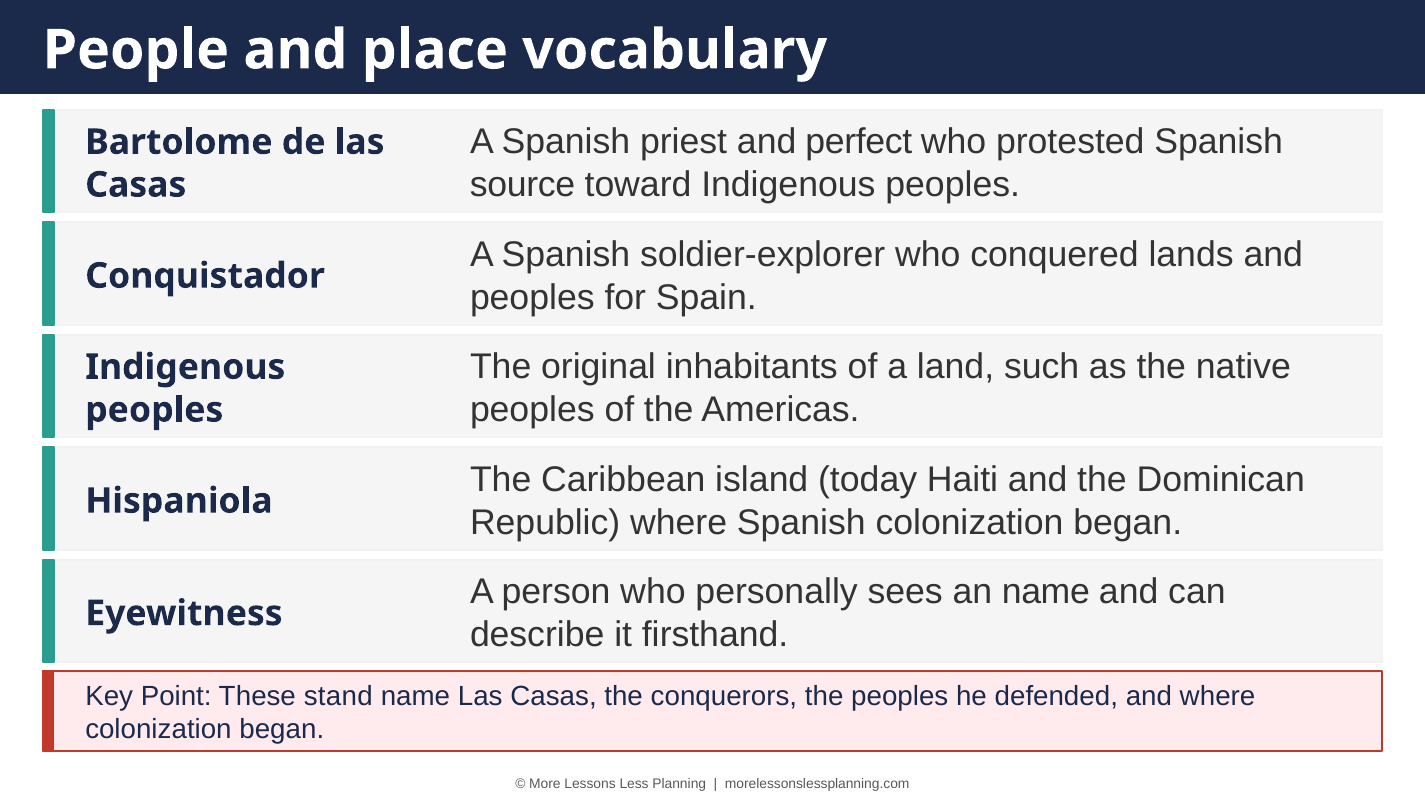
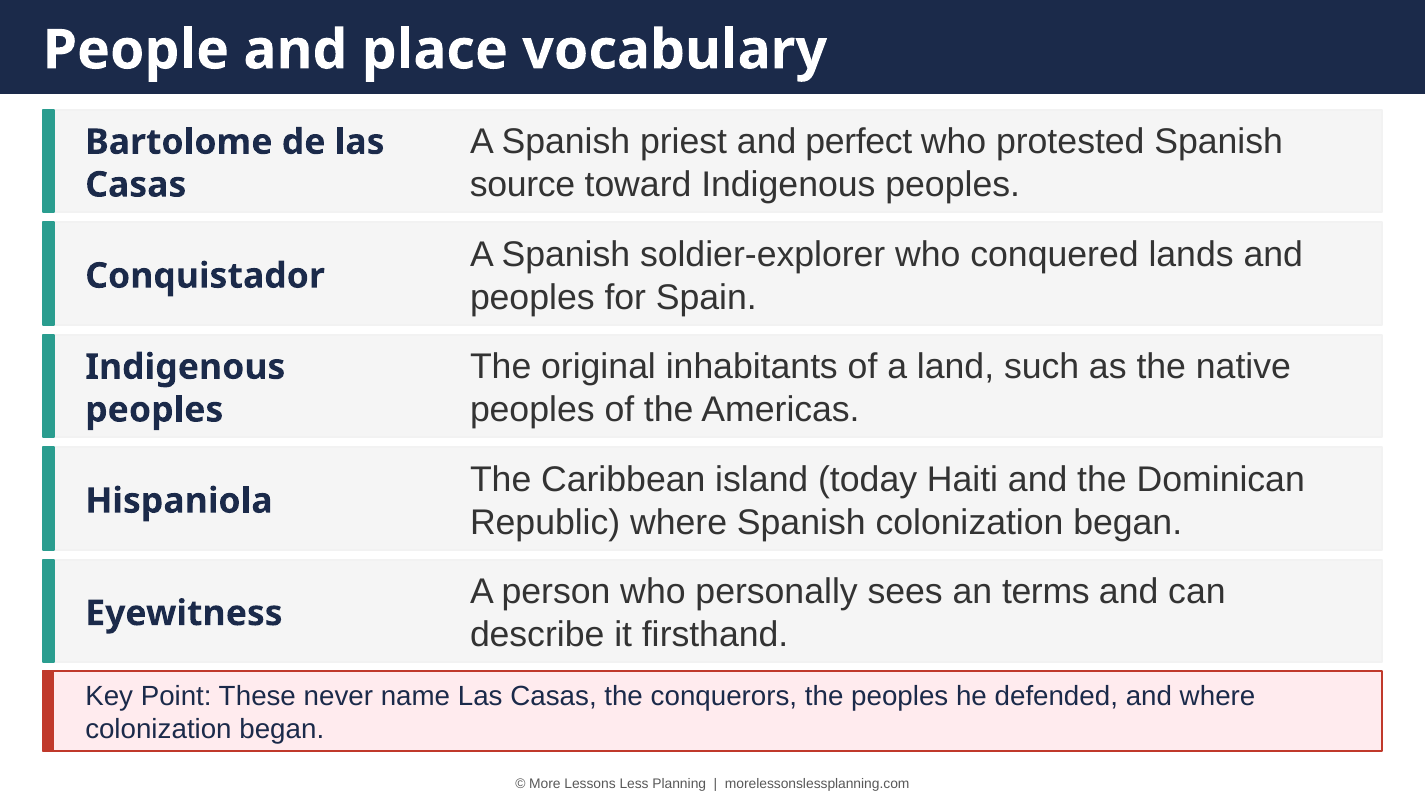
an name: name -> terms
stand: stand -> never
